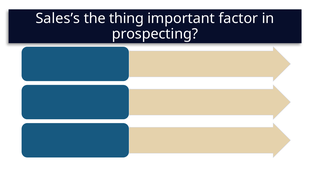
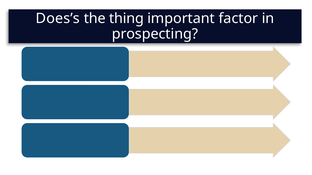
Sales’s: Sales’s -> Does’s
